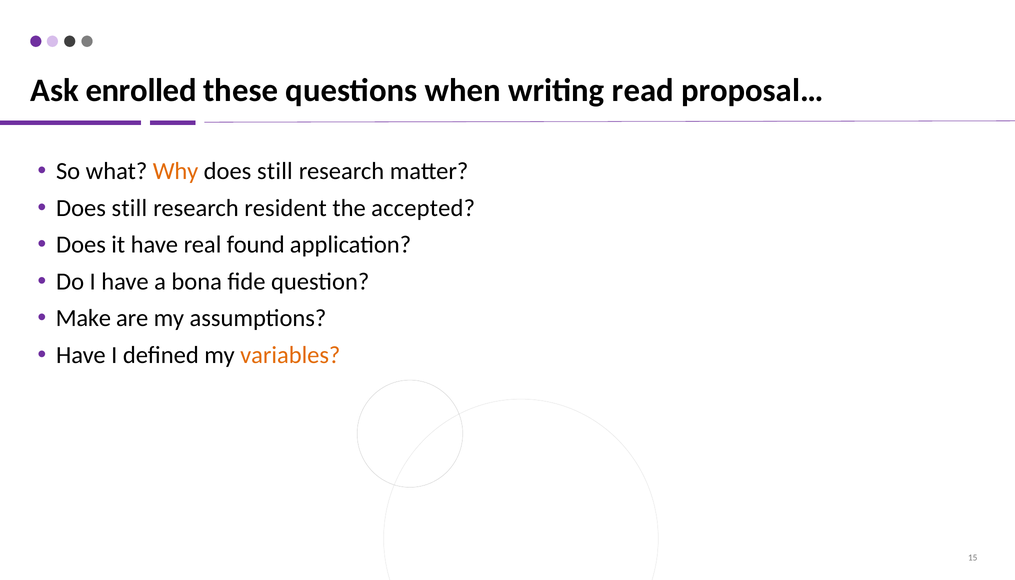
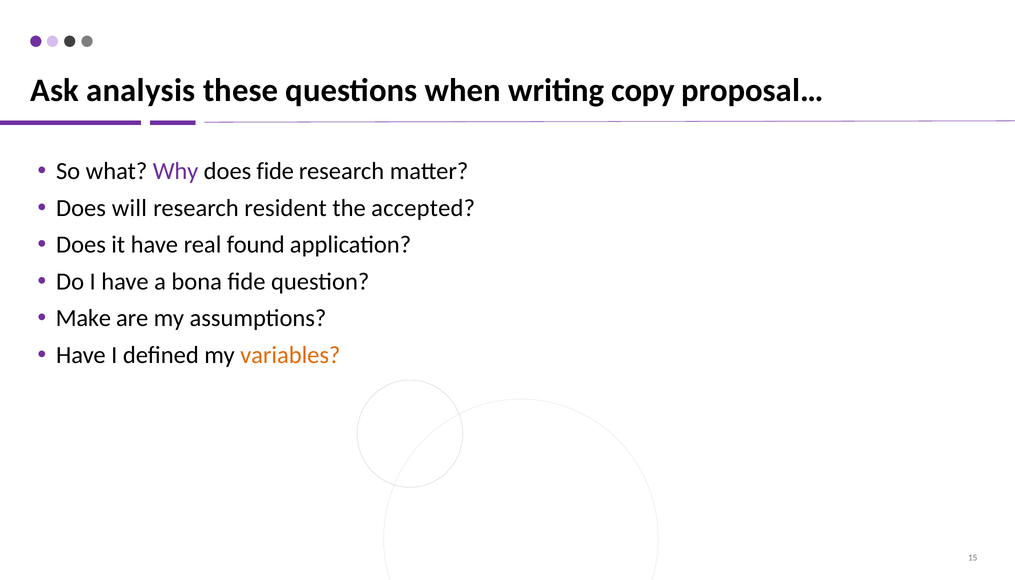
enrolled: enrolled -> analysis
read: read -> copy
Why colour: orange -> purple
still at (275, 171): still -> fide
still at (129, 208): still -> will
